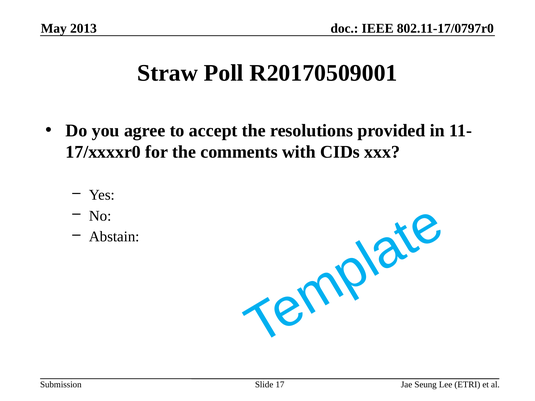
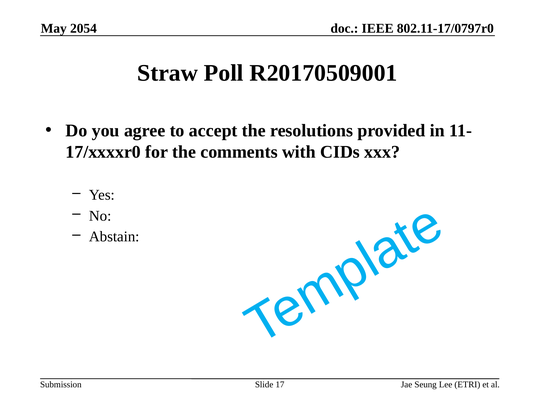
2013: 2013 -> 2054
